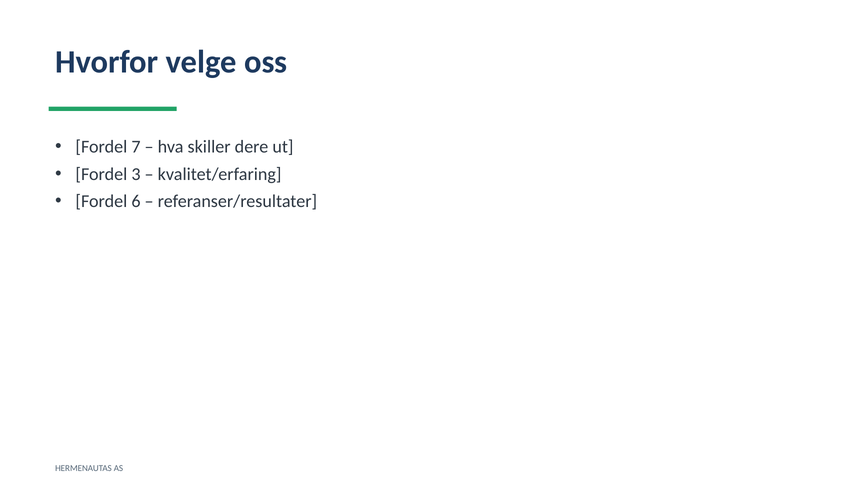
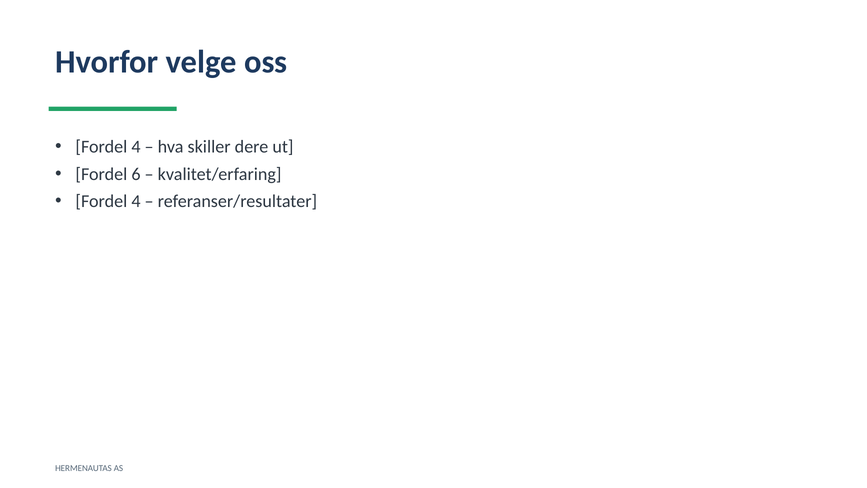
7 at (136, 147): 7 -> 4
3: 3 -> 6
6 at (136, 201): 6 -> 4
